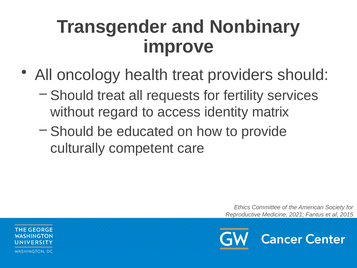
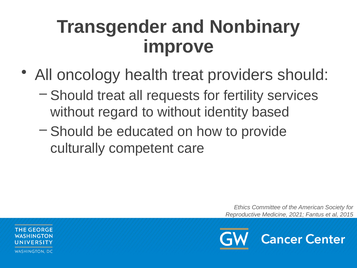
to access: access -> without
matrix: matrix -> based
